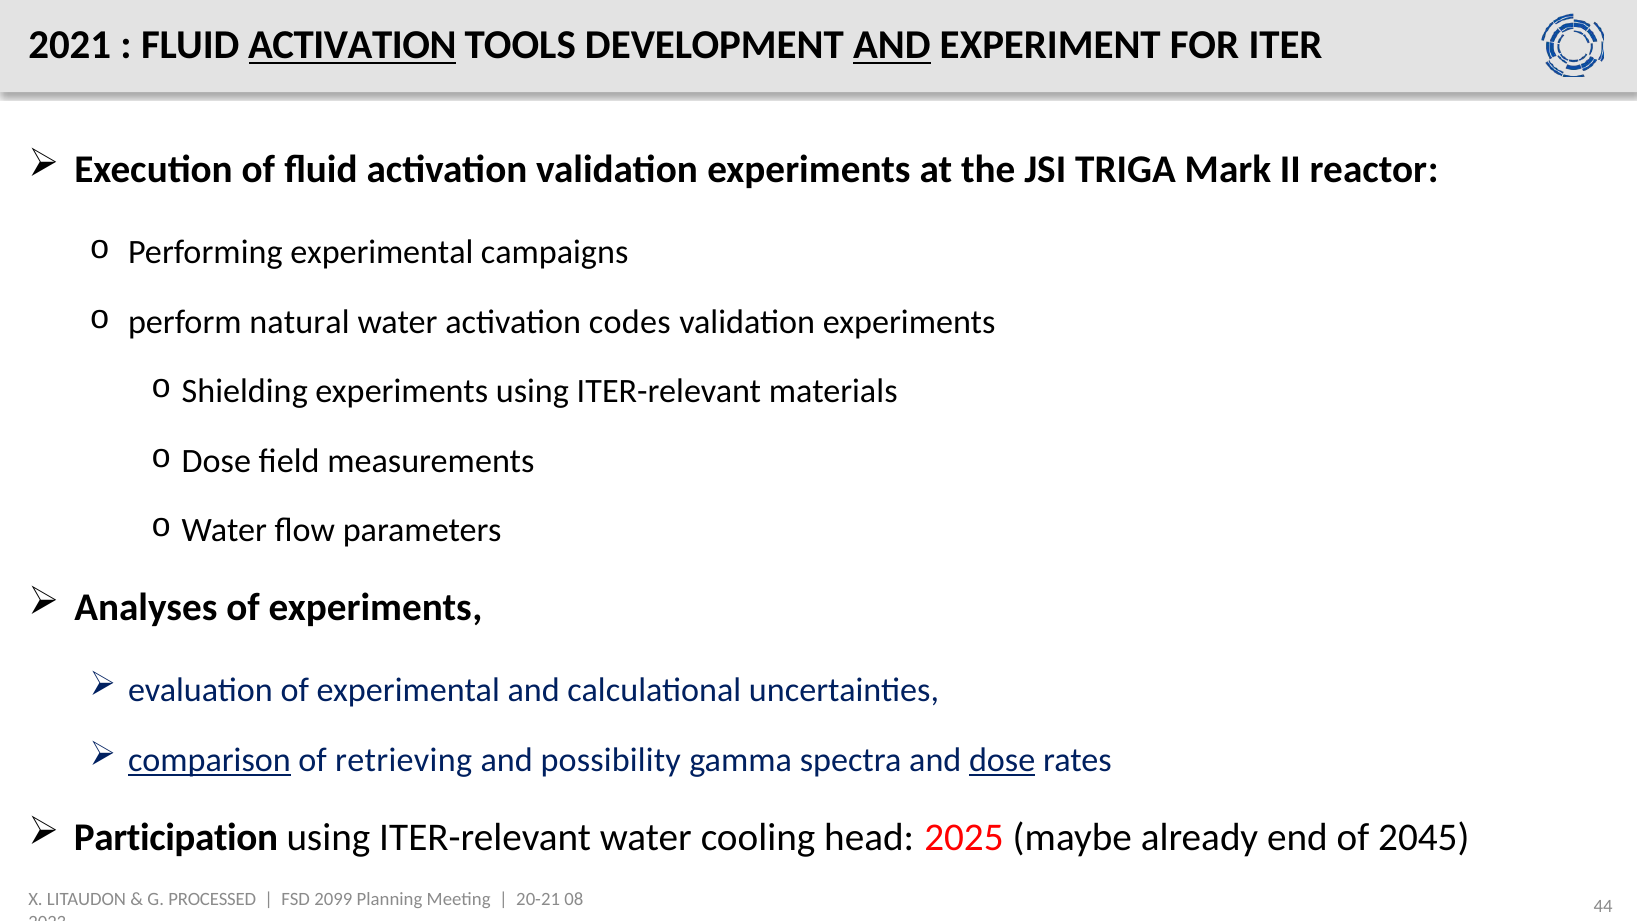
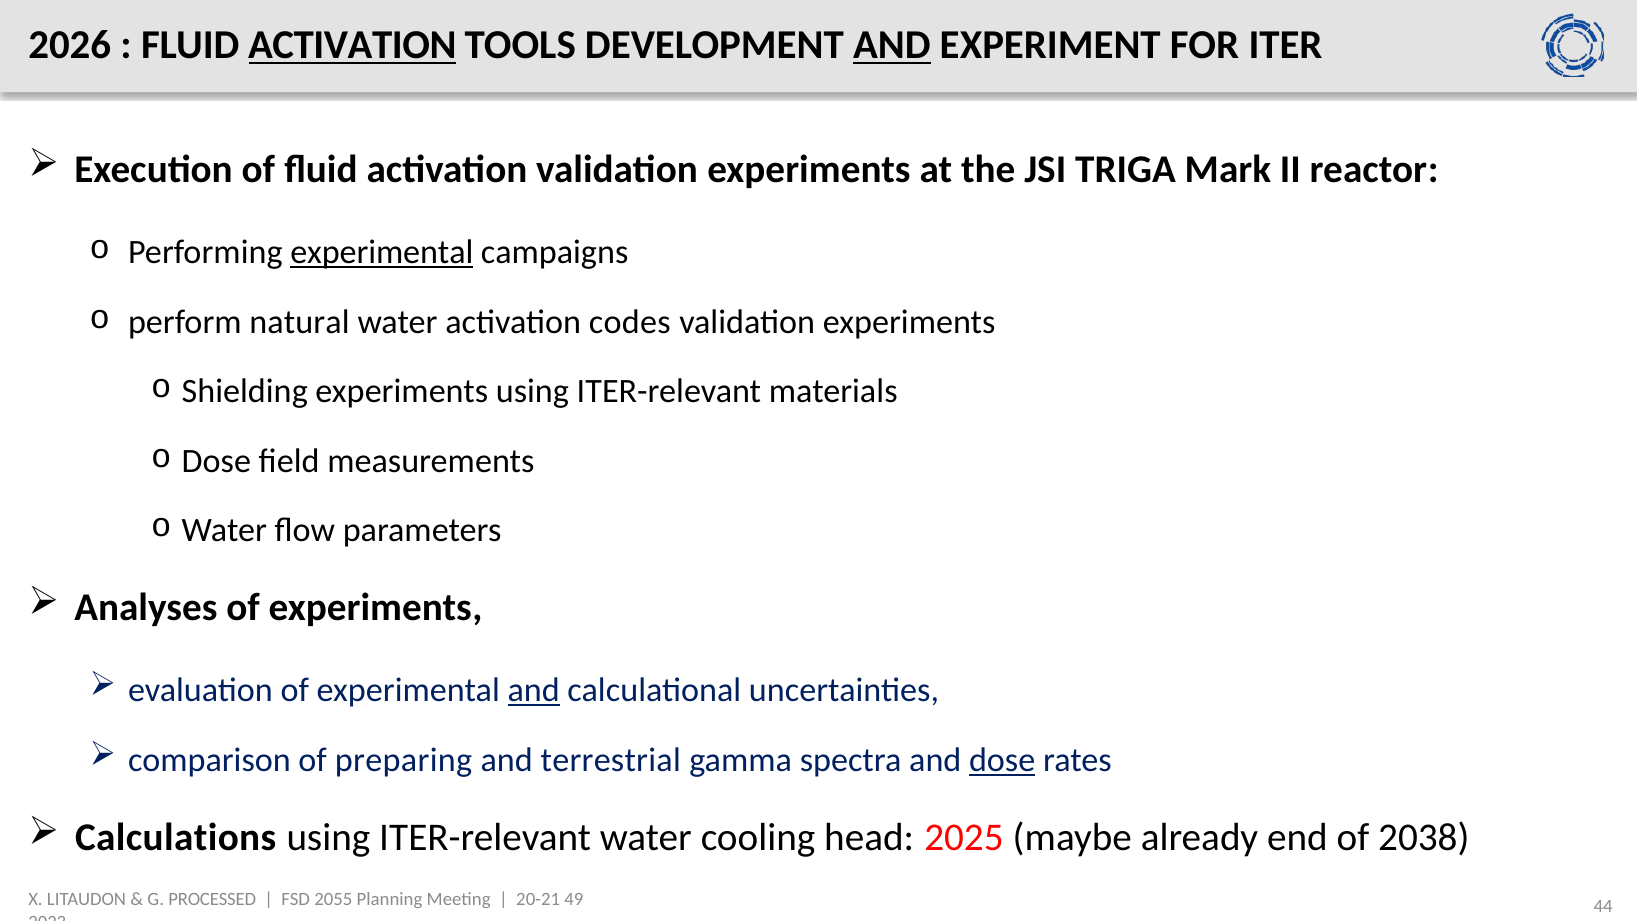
2021: 2021 -> 2026
experimental at (382, 252) underline: none -> present
and at (534, 690) underline: none -> present
comparison underline: present -> none
retrieving: retrieving -> preparing
possibility: possibility -> terrestrial
Participation: Participation -> Calculations
2045: 2045 -> 2038
2099: 2099 -> 2055
08: 08 -> 49
